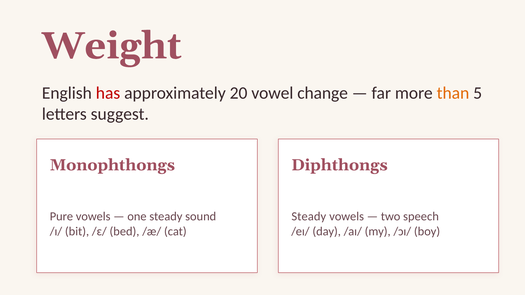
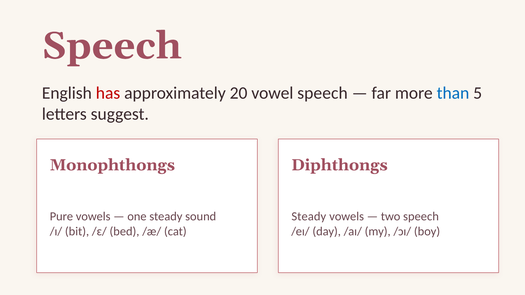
Weight at (112, 46): Weight -> Speech
vowel change: change -> speech
than colour: orange -> blue
